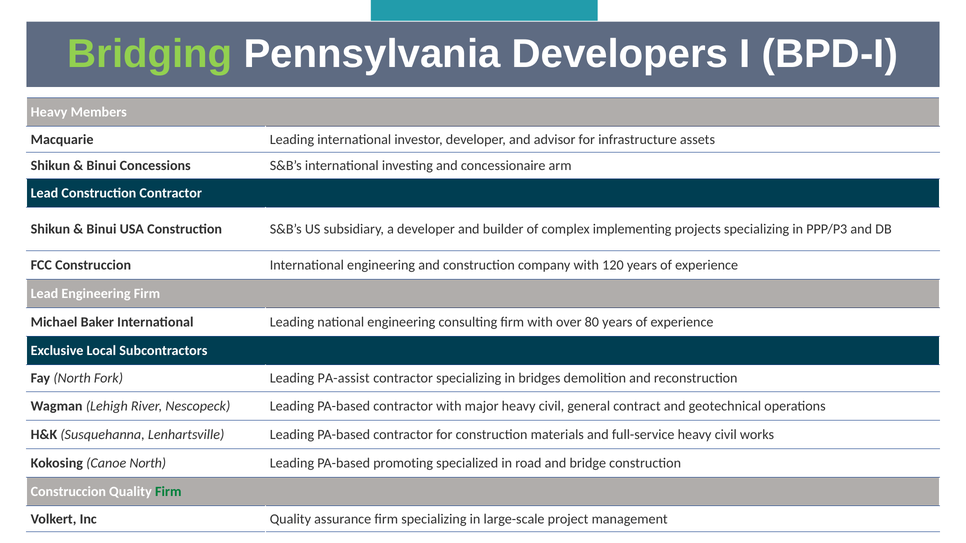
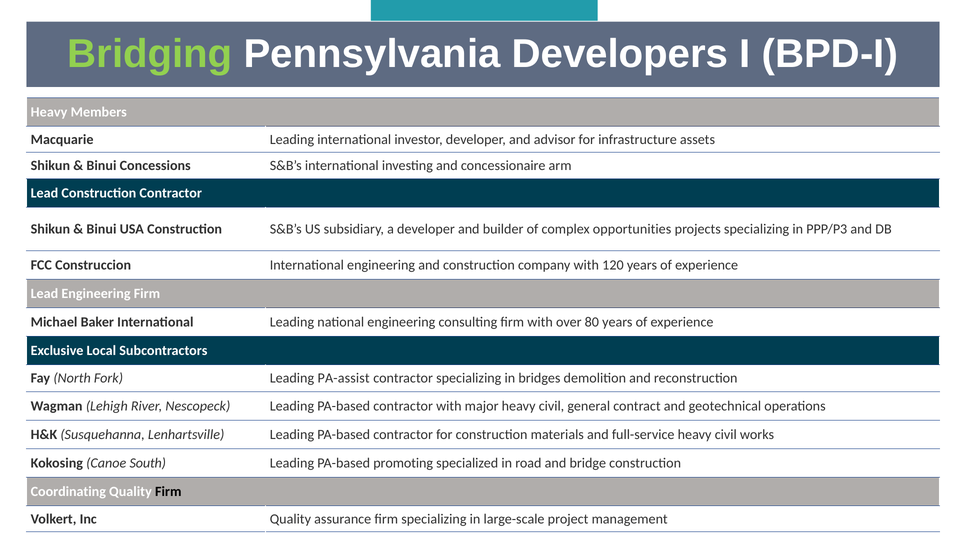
implementing: implementing -> opportunities
Canoe North: North -> South
Construccion at (68, 492): Construccion -> Coordinating
Firm at (168, 492) colour: green -> black
